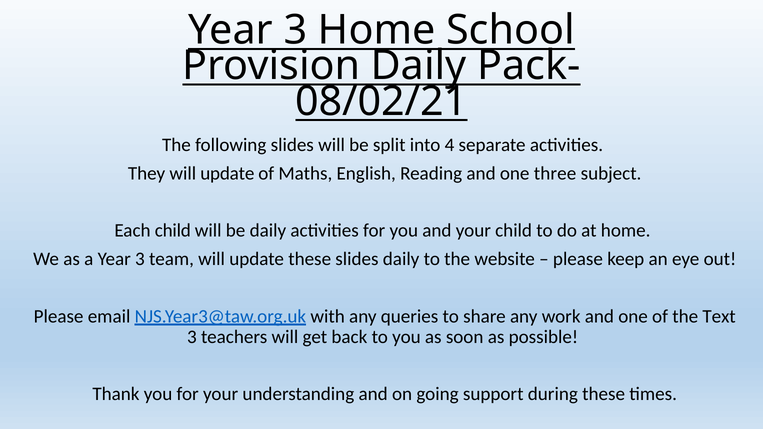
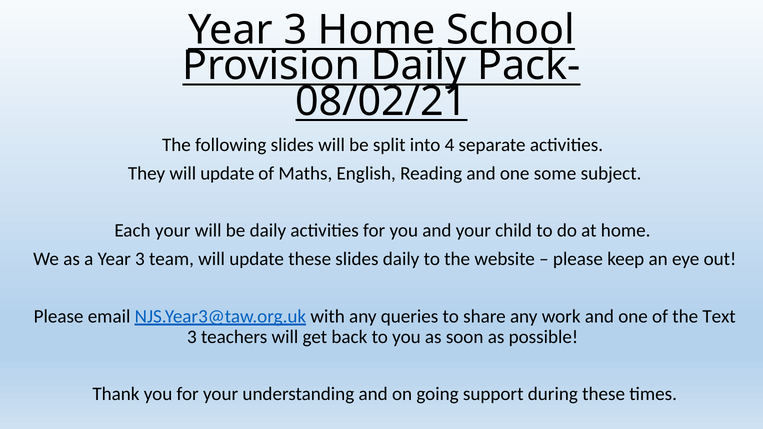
three: three -> some
Each child: child -> your
